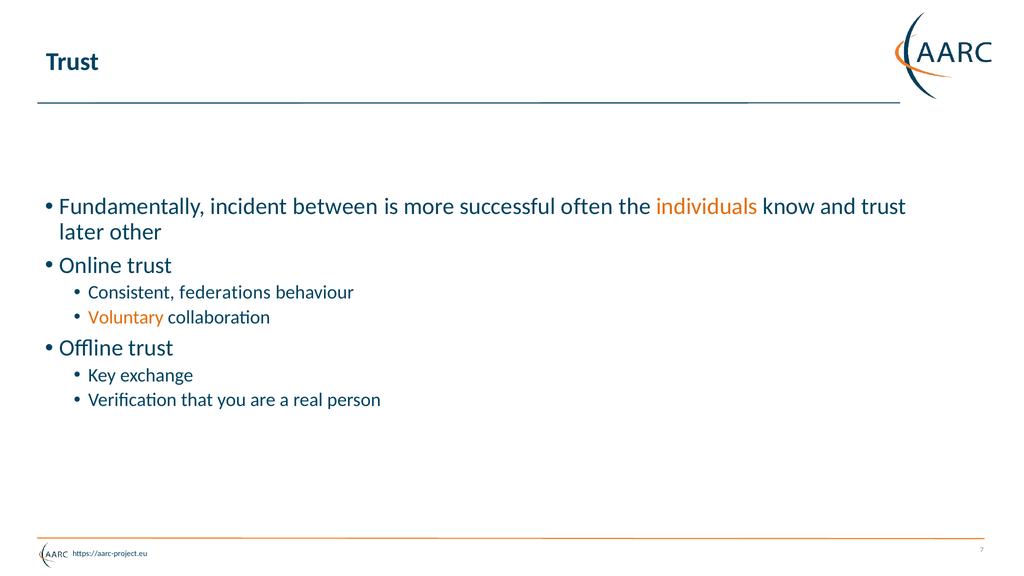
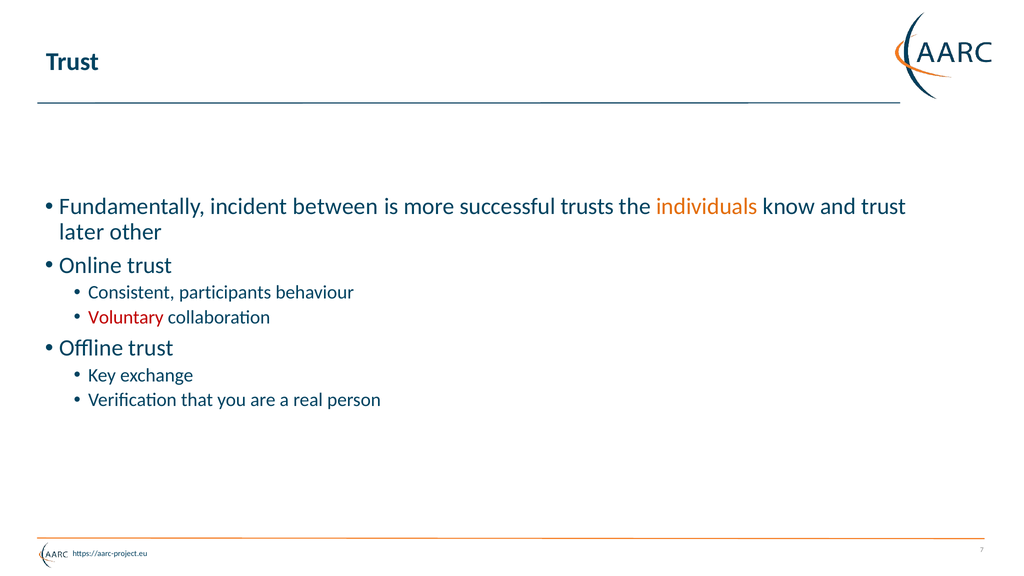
often: often -> trusts
federations: federations -> participants
Voluntary colour: orange -> red
